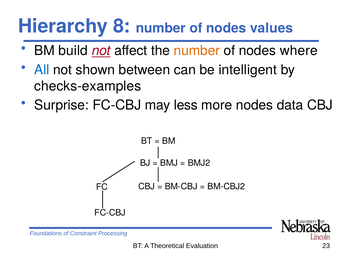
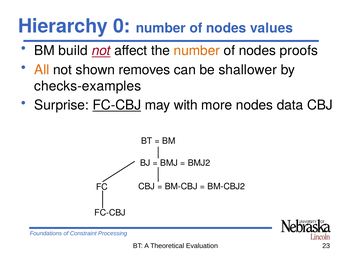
8: 8 -> 0
where: where -> proofs
All colour: blue -> orange
between: between -> removes
intelligent: intelligent -> shallower
FC-CBJ at (117, 105) underline: none -> present
less: less -> with
